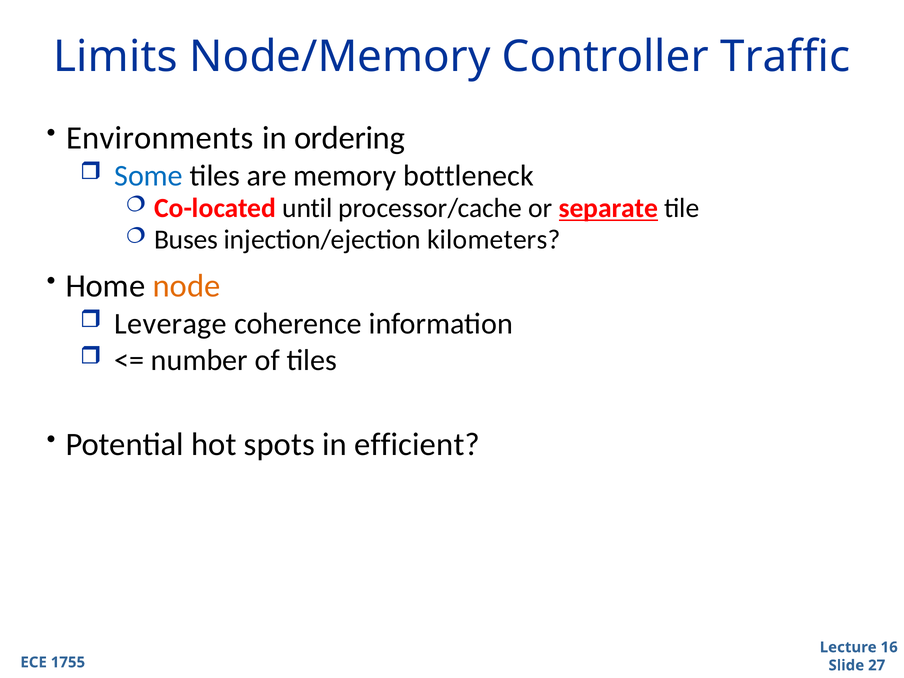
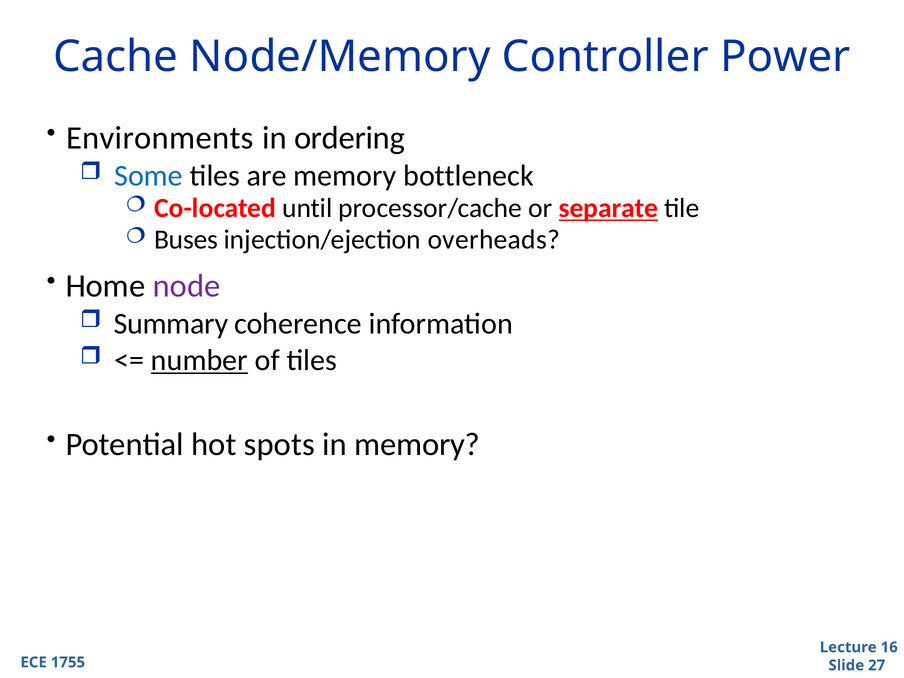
Limits: Limits -> Cache
Traffic: Traffic -> Power
kilometers: kilometers -> overheads
node colour: orange -> purple
Leverage: Leverage -> Summary
number underline: none -> present
in efficient: efficient -> memory
